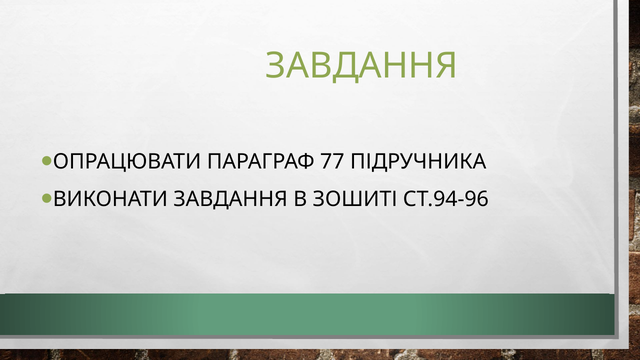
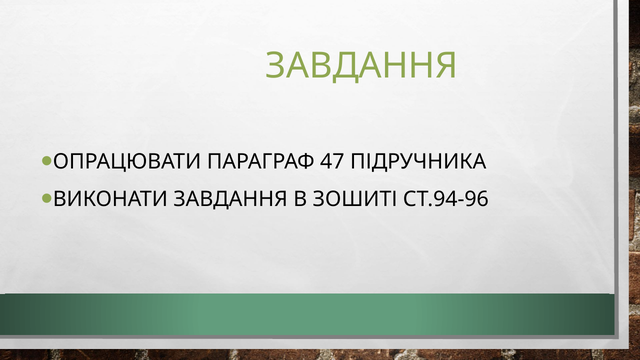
77: 77 -> 47
